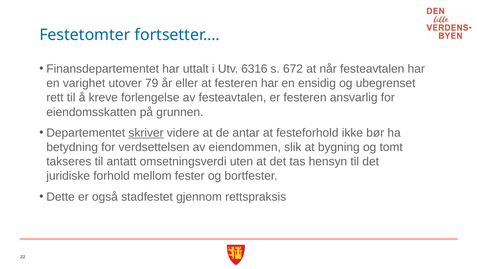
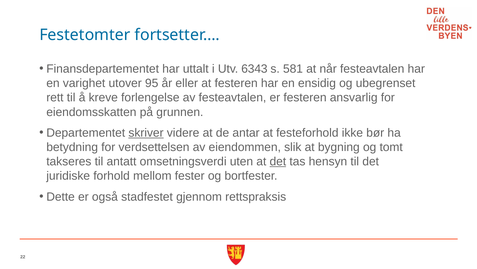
6316: 6316 -> 6343
672: 672 -> 581
79: 79 -> 95
det at (278, 161) underline: none -> present
